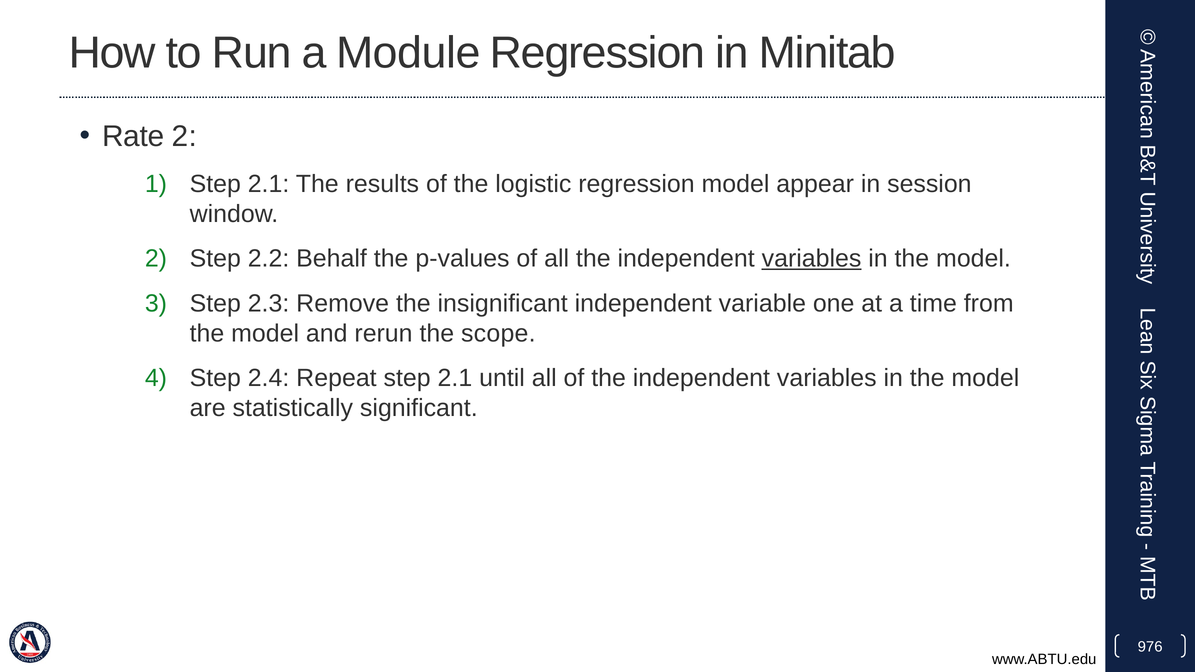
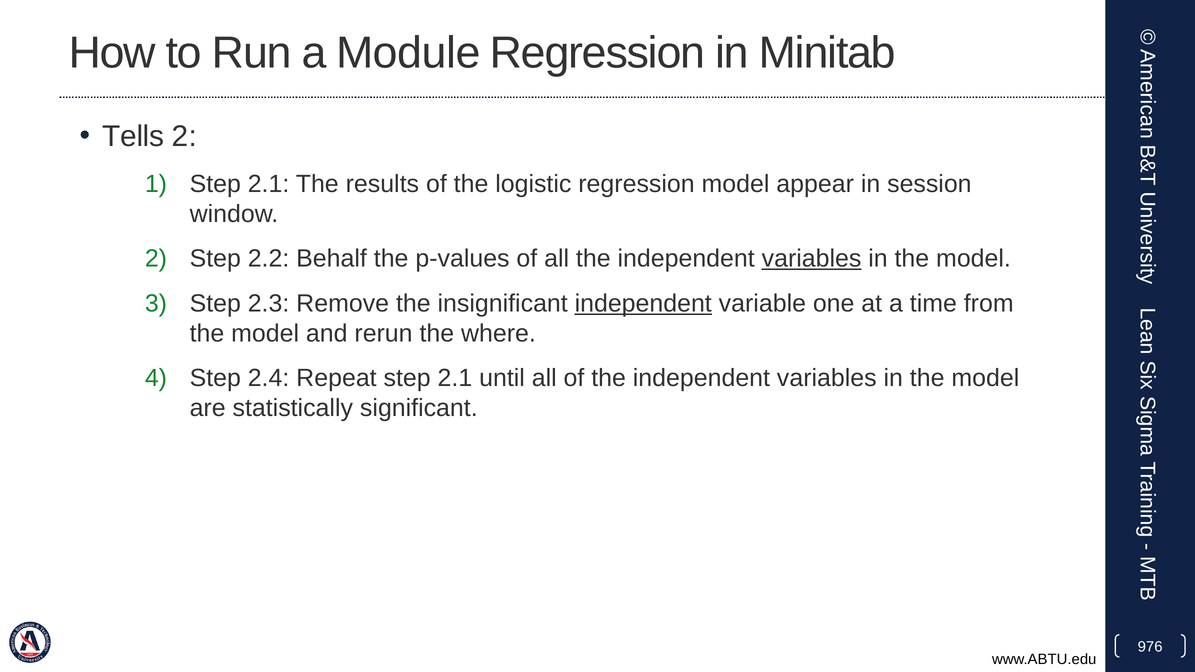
Rate: Rate -> Tells
independent at (643, 303) underline: none -> present
scope: scope -> where
